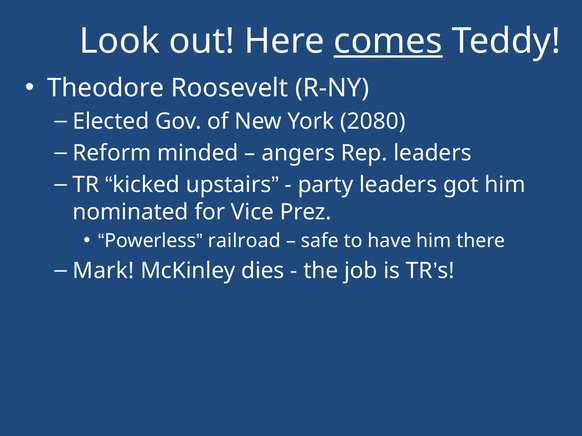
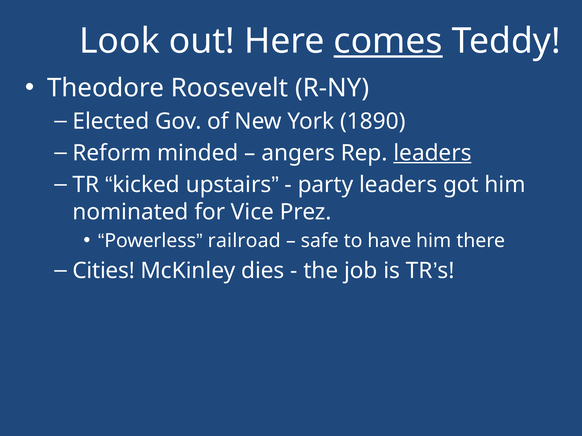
2080: 2080 -> 1890
leaders at (432, 153) underline: none -> present
Mark: Mark -> Cities
